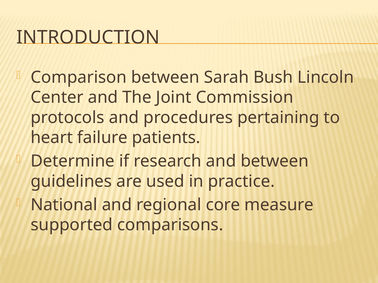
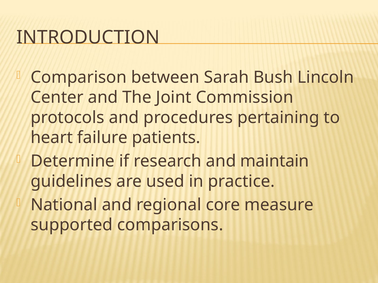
and between: between -> maintain
